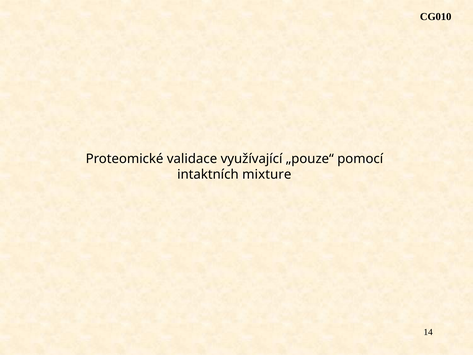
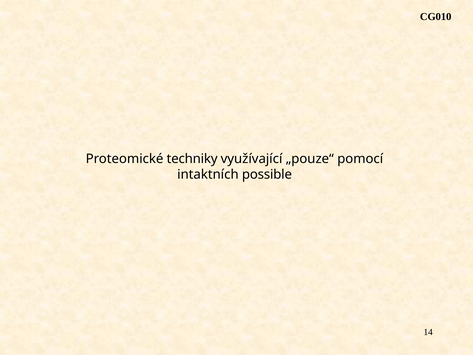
validace: validace -> techniky
mixture: mixture -> possible
